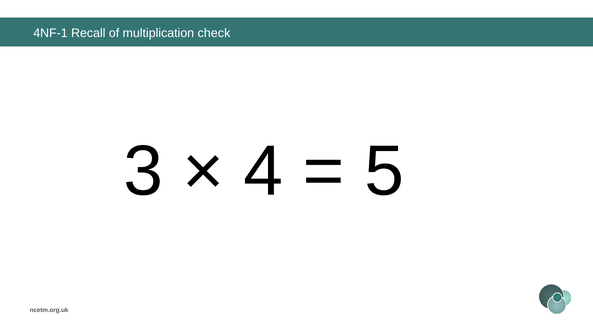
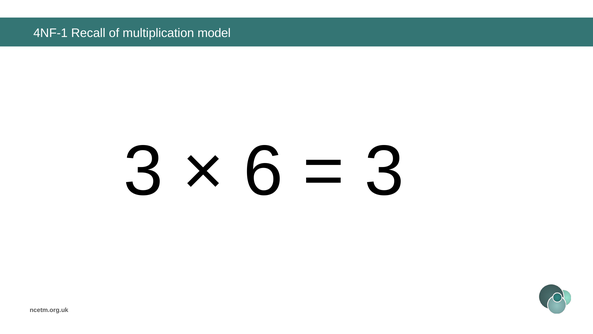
check: check -> model
4: 4 -> 6
5 at (384, 171): 5 -> 3
